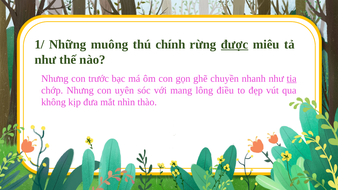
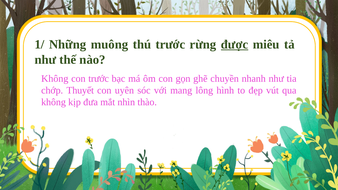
thú chính: chính -> trước
Nhưng at (55, 79): Nhưng -> Không
tia underline: present -> none
chớp Nhưng: Nhưng -> Thuyết
điều: điều -> hình
